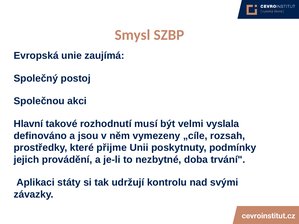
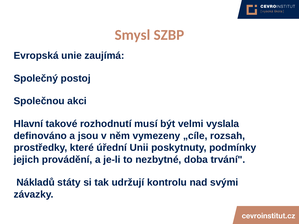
přijme: přijme -> úřední
Aplikaci: Aplikaci -> Nákladů
